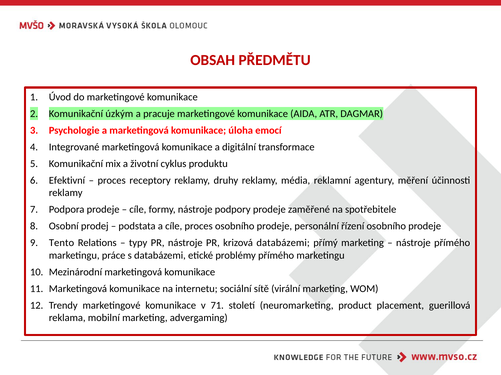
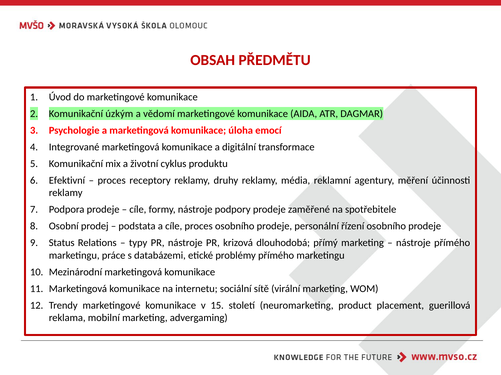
pracuje: pracuje -> vědomí
Tento: Tento -> Status
krizová databázemi: databázemi -> dlouhodobá
71: 71 -> 15
